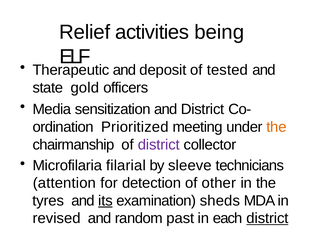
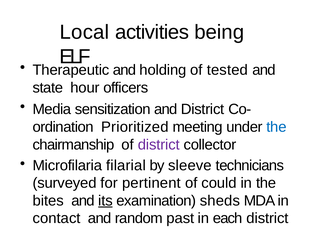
Relief: Relief -> Local
deposit: deposit -> holding
gold: gold -> hour
the at (276, 127) colour: orange -> blue
attention: attention -> surveyed
detection: detection -> pertinent
other: other -> could
tyres: tyres -> bites
revised: revised -> contact
district at (267, 219) underline: present -> none
